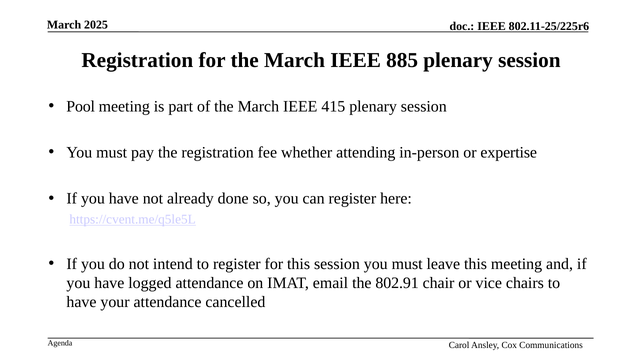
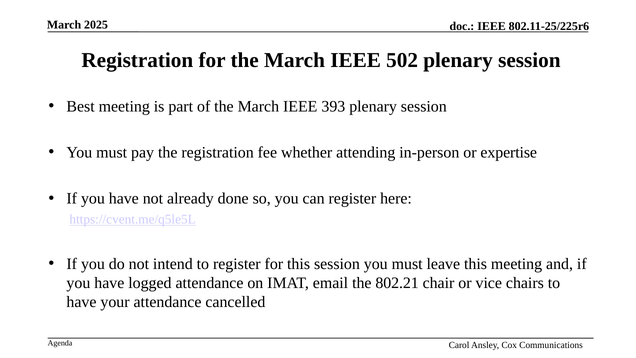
885: 885 -> 502
Pool: Pool -> Best
415: 415 -> 393
802.91: 802.91 -> 802.21
